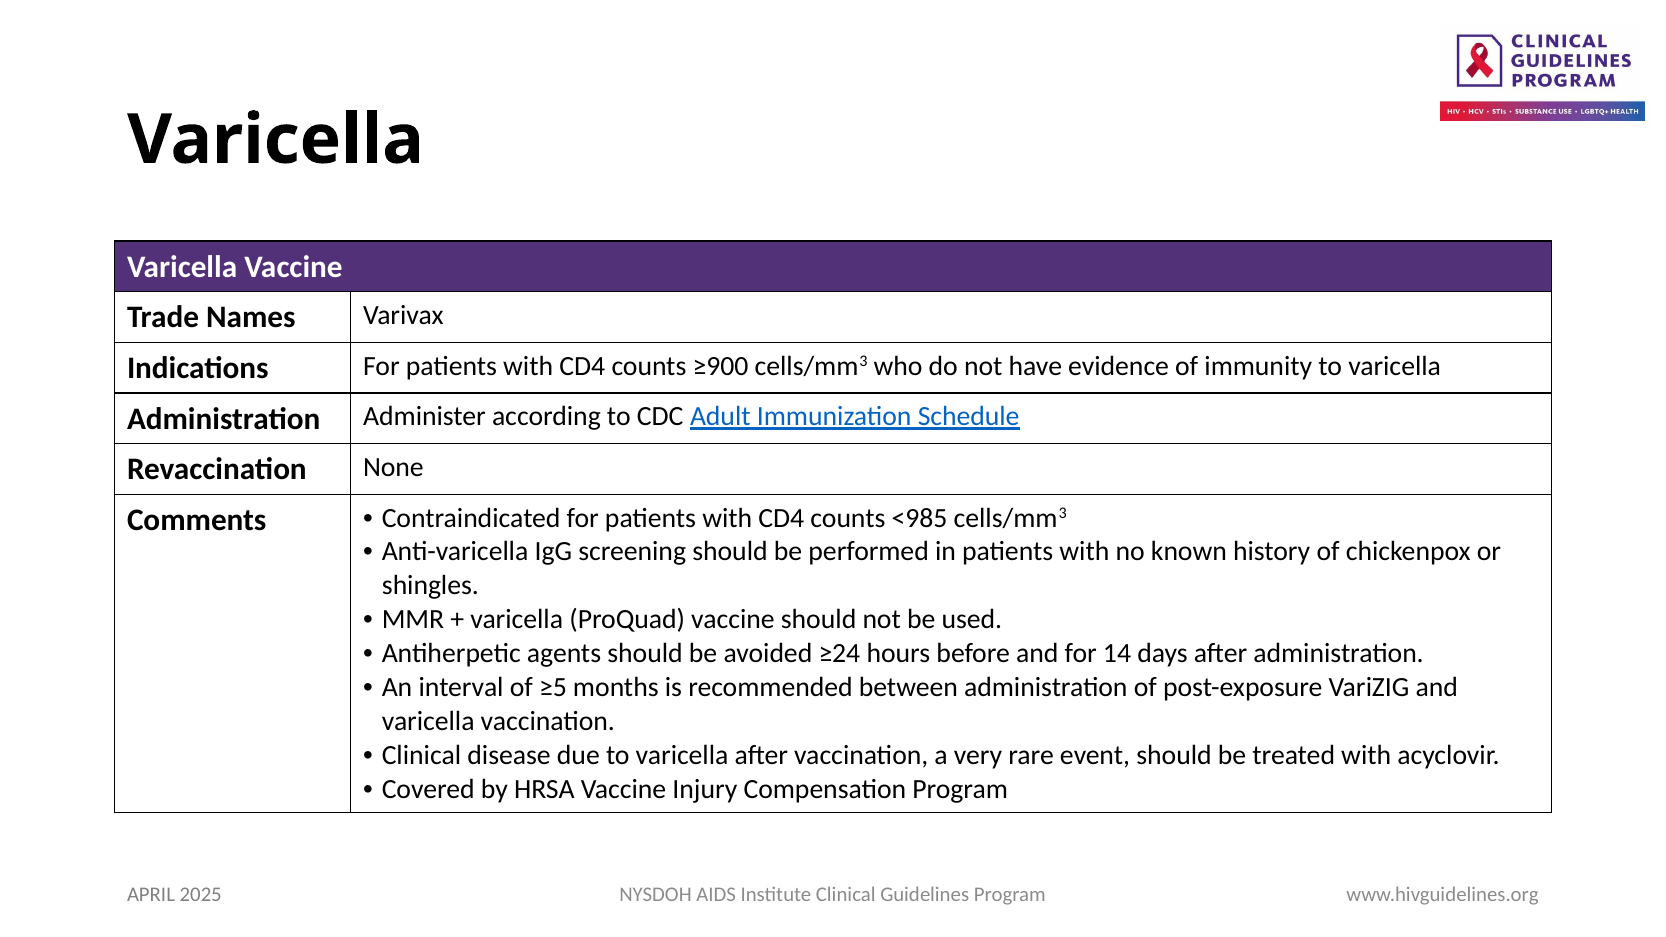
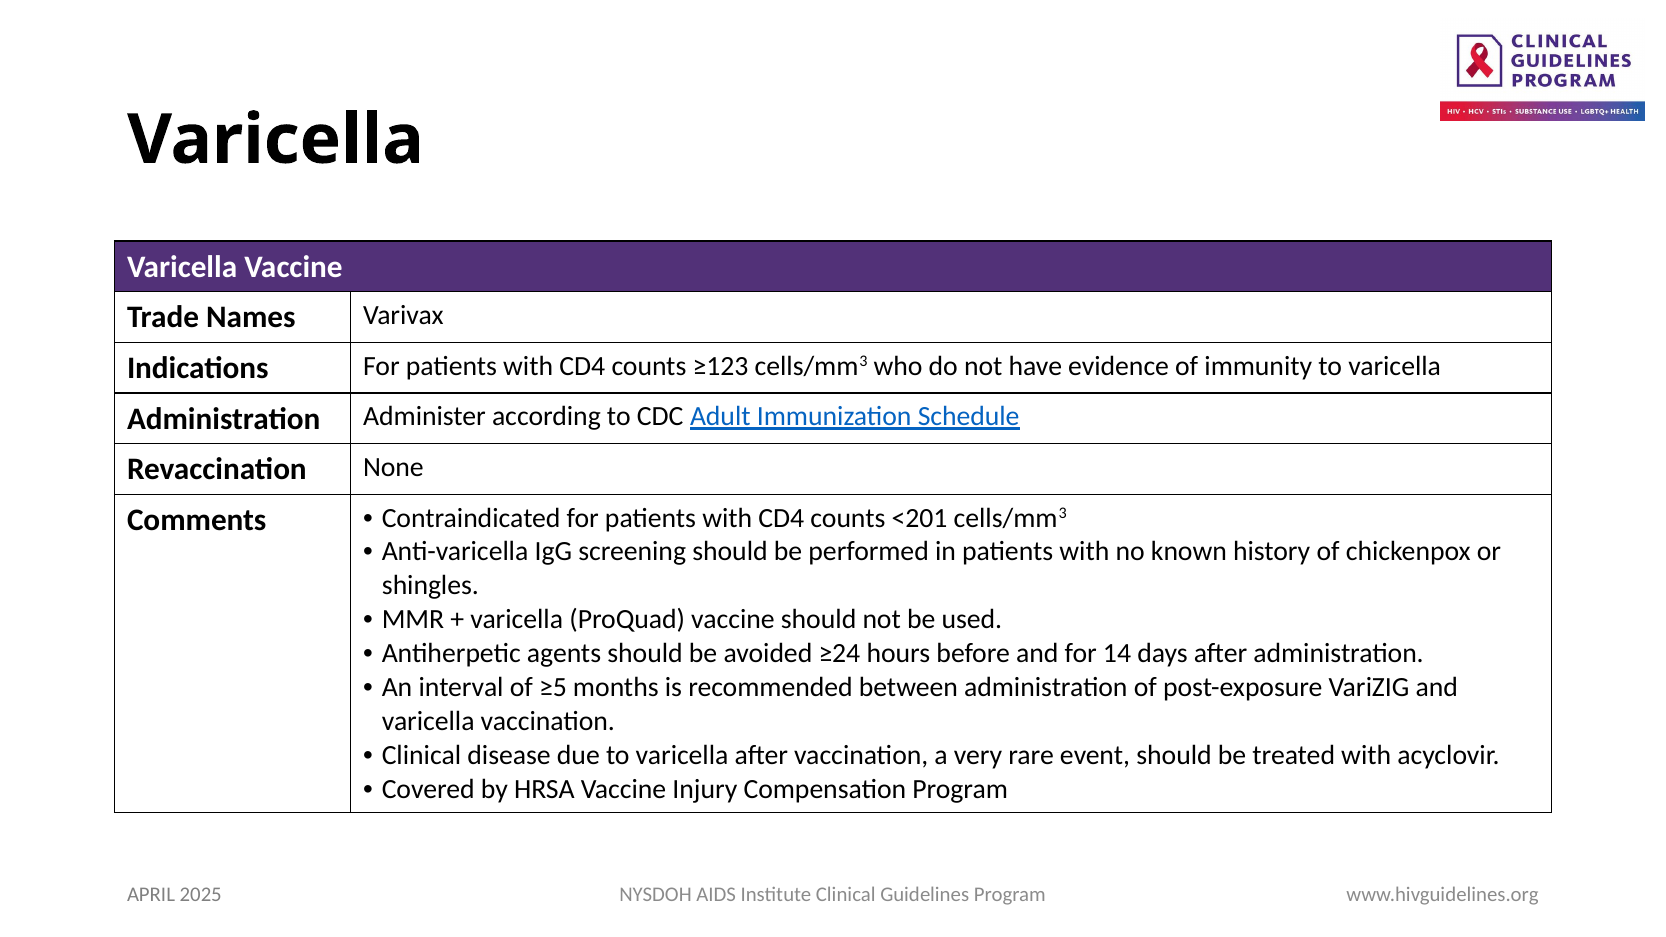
≥900: ≥900 -> ≥123
<985: <985 -> <201
